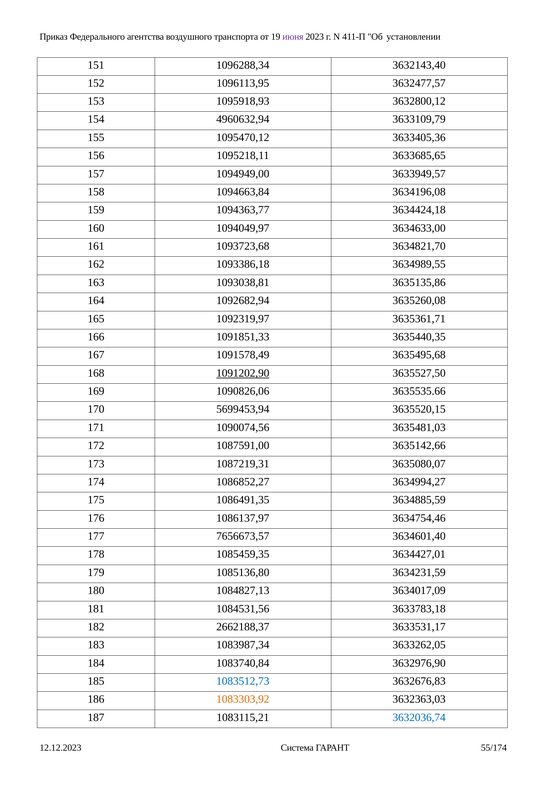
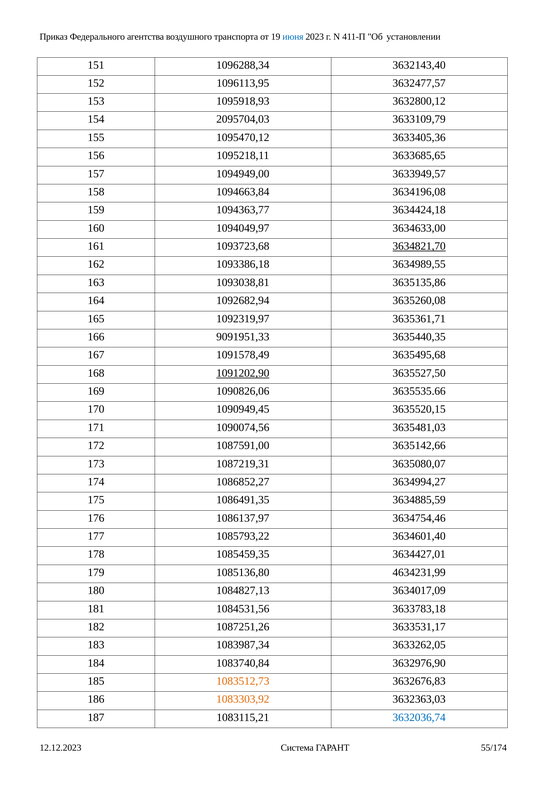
июня colour: purple -> blue
4960632,94: 4960632,94 -> 2095704,03
3634821,70 underline: none -> present
1091851,33: 1091851,33 -> 9091951,33
5699453,94: 5699453,94 -> 1090949,45
7656673,57: 7656673,57 -> 1085793,22
3634231,59: 3634231,59 -> 4634231,99
2662188,37: 2662188,37 -> 1087251,26
1083512,73 colour: blue -> orange
